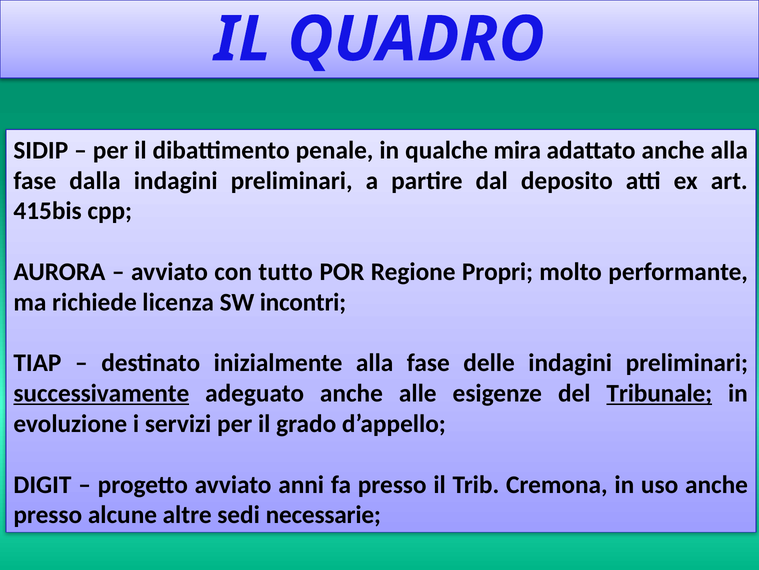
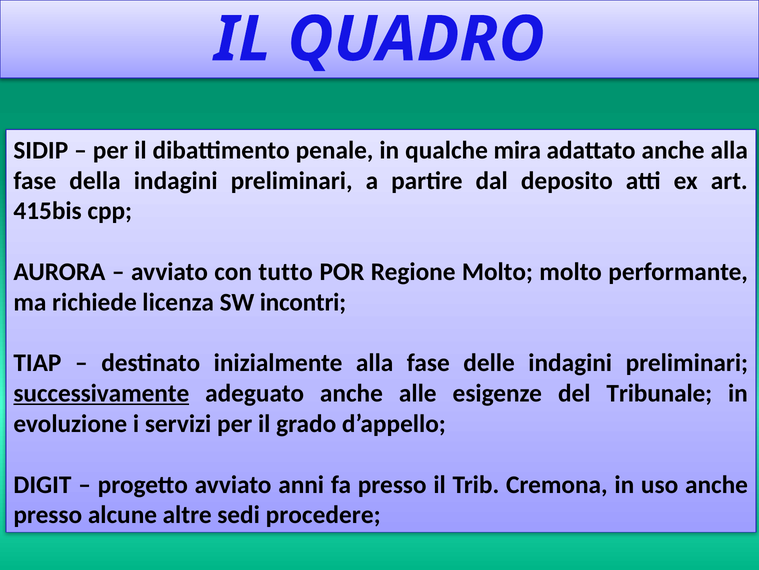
dalla: dalla -> della
Regione Propri: Propri -> Molto
Tribunale underline: present -> none
necessarie: necessarie -> procedere
